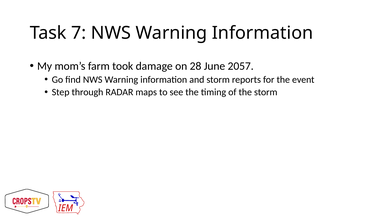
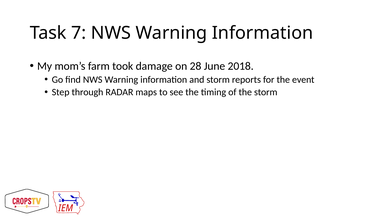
2057: 2057 -> 2018
